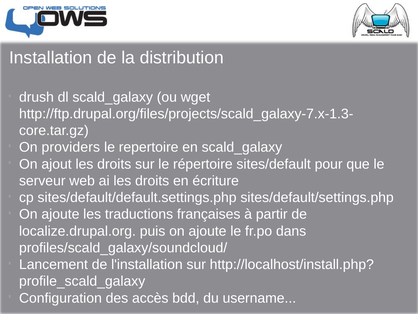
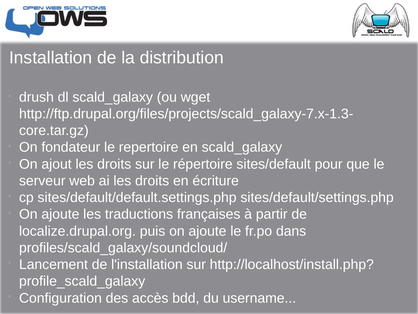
providers: providers -> fondateur
